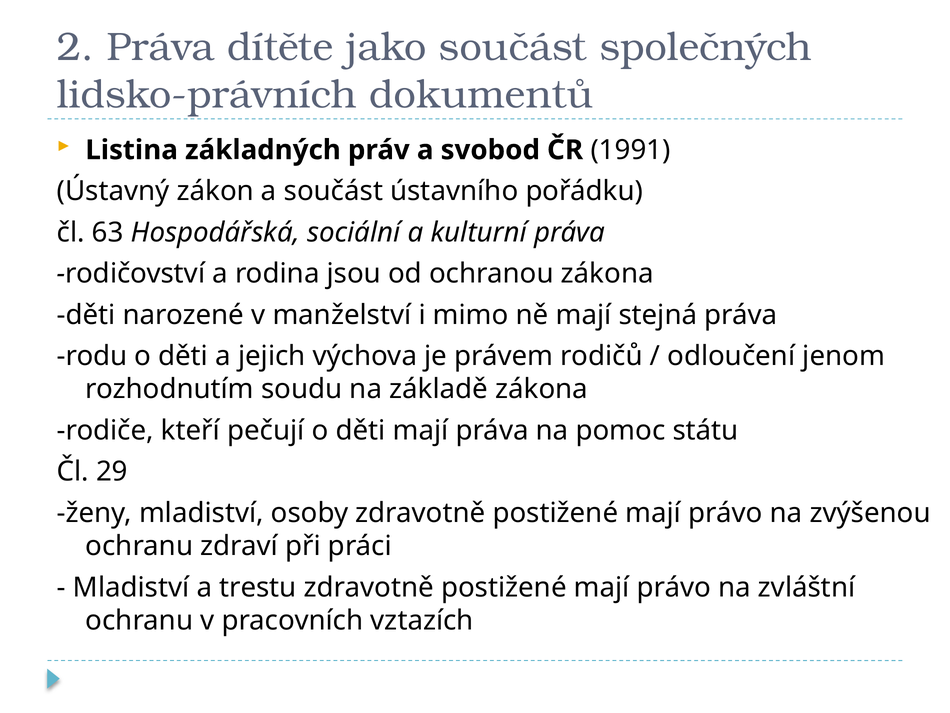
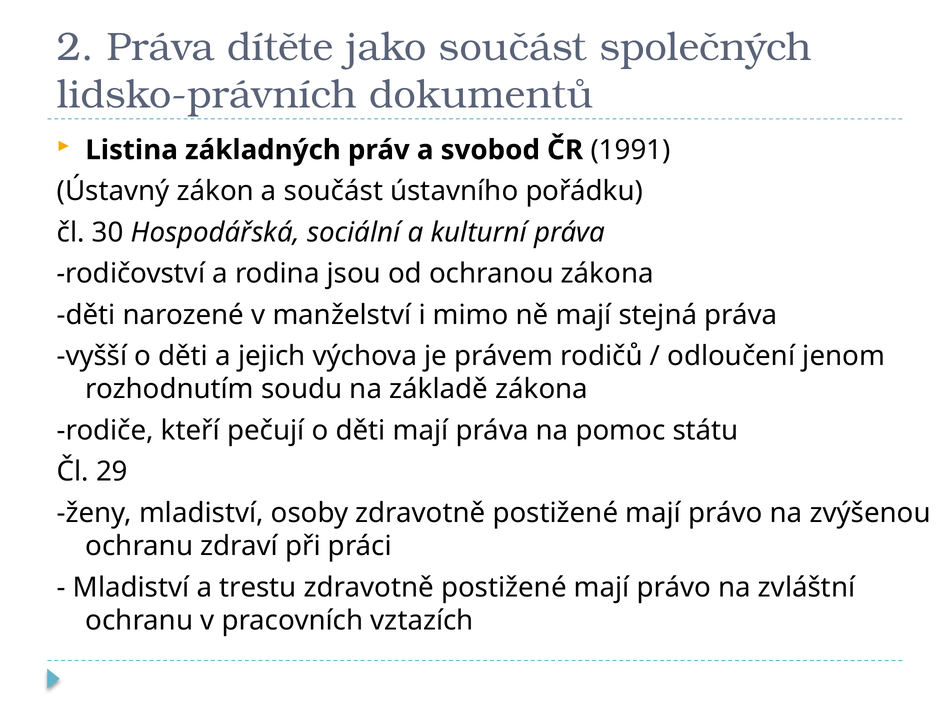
63: 63 -> 30
rodu: rodu -> vyšší
